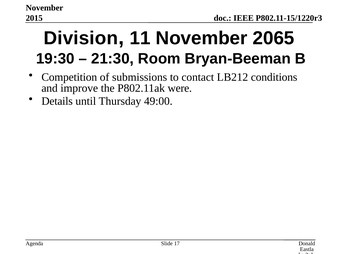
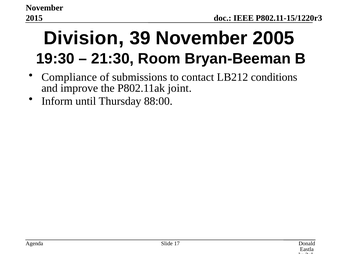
11: 11 -> 39
2065: 2065 -> 2005
Competition: Competition -> Compliance
were: were -> joint
Details: Details -> Inform
49:00: 49:00 -> 88:00
